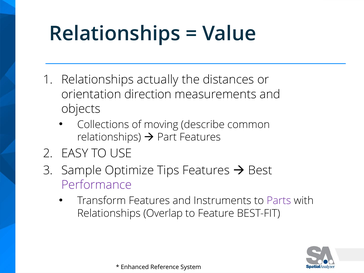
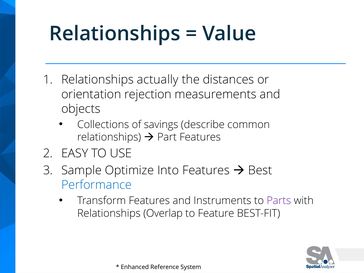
direction: direction -> rejection
moving: moving -> savings
Tips: Tips -> Into
Performance colour: purple -> blue
